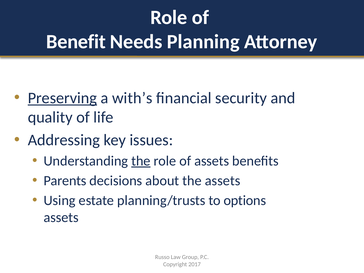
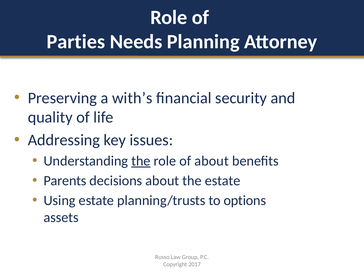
Benefit: Benefit -> Parties
Preserving underline: present -> none
of assets: assets -> about
the assets: assets -> estate
